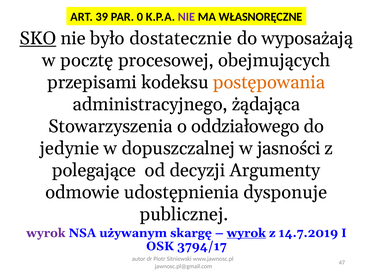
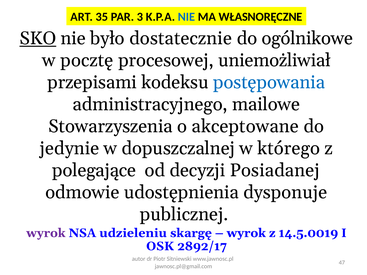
39: 39 -> 35
0: 0 -> 3
NIE at (186, 17) colour: purple -> blue
wyposażają: wyposażają -> ogólnikowe
obejmujących: obejmujących -> uniemożliwiał
postępowania colour: orange -> blue
żądająca: żądająca -> mailowe
oddziałowego: oddziałowego -> akceptowane
jasności: jasności -> którego
Argumenty: Argumenty -> Posiadanej
używanym: używanym -> udzieleniu
wyrok at (246, 233) underline: present -> none
14.7.2019: 14.7.2019 -> 14.5.0019
3794/17: 3794/17 -> 2892/17
